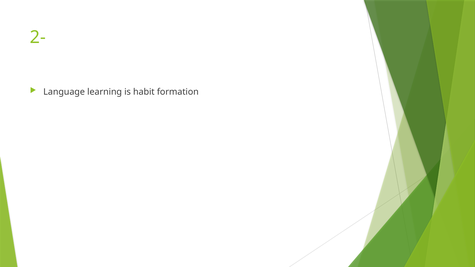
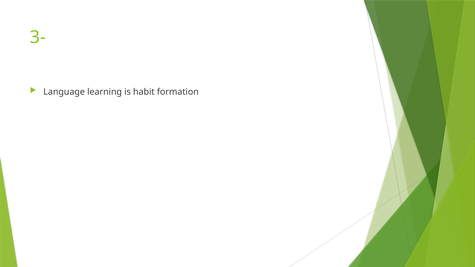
2-: 2- -> 3-
